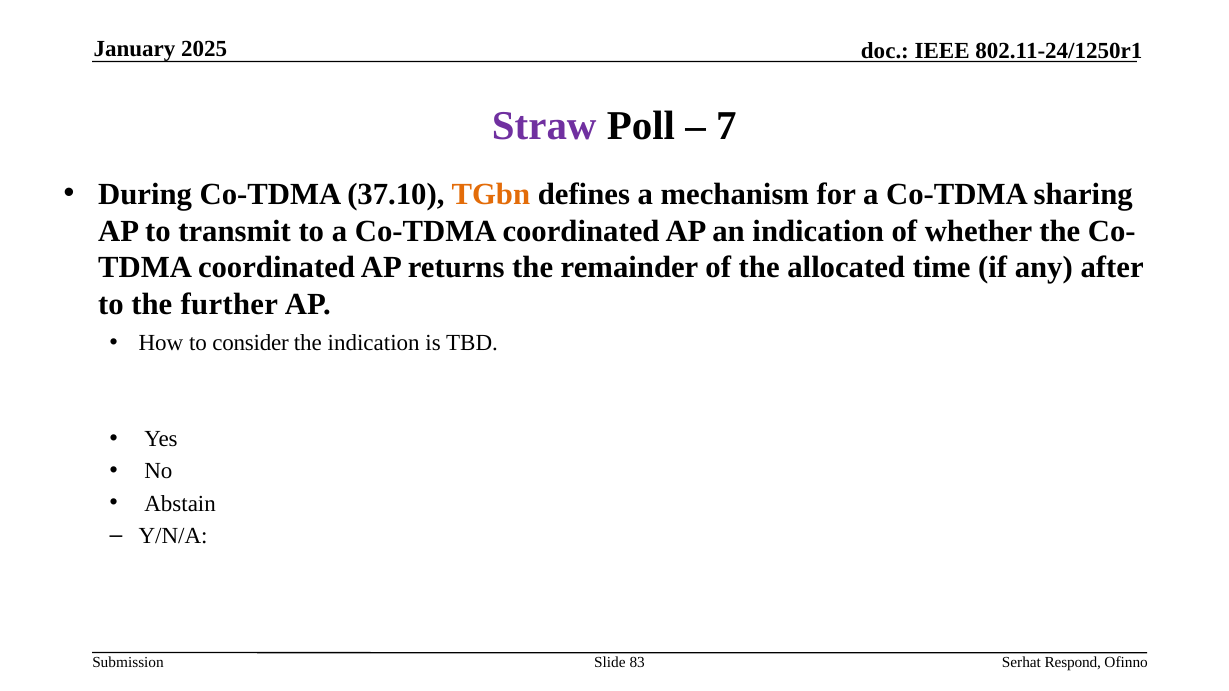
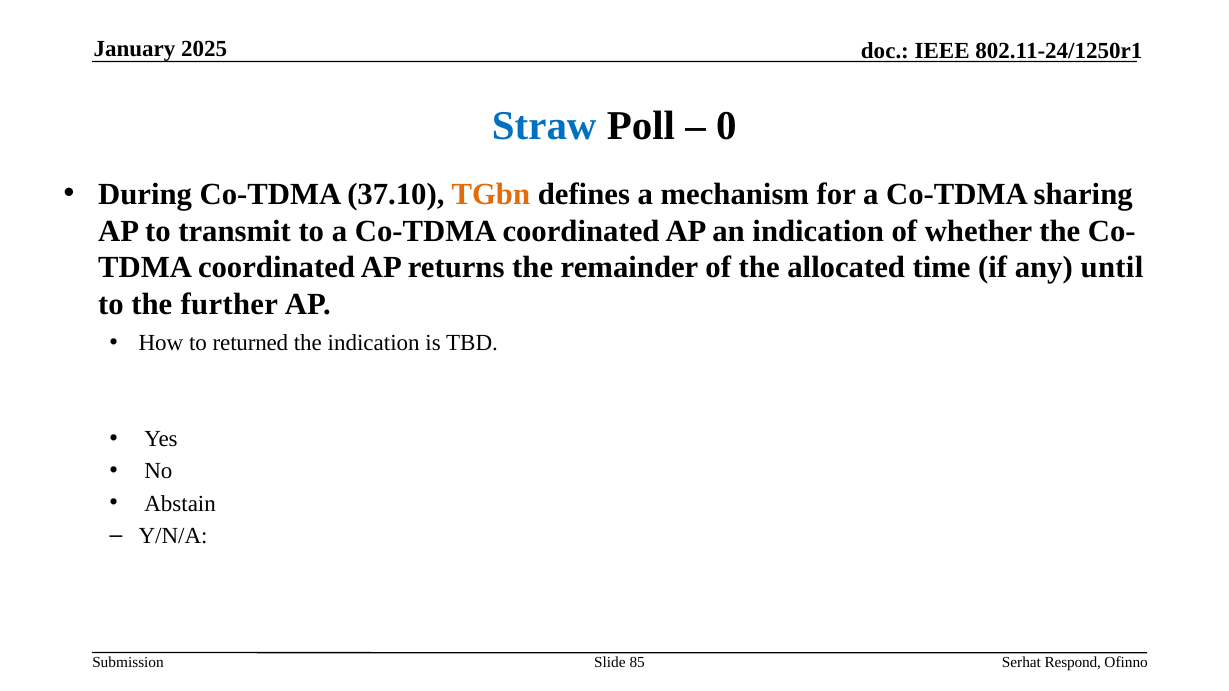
Straw colour: purple -> blue
7: 7 -> 0
after: after -> until
consider: consider -> returned
83: 83 -> 85
